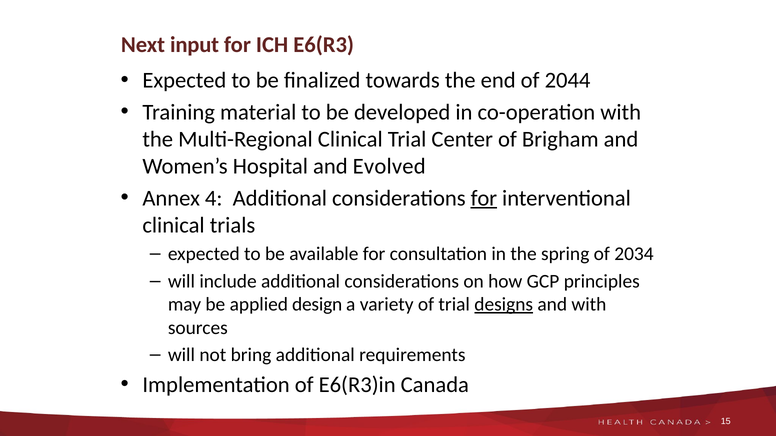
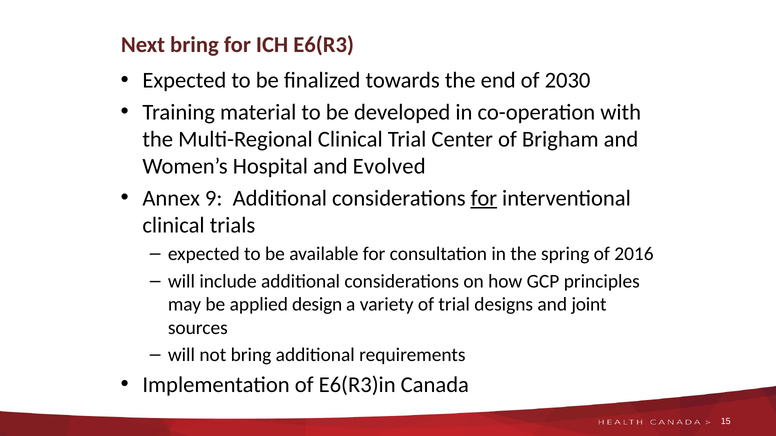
Next input: input -> bring
2044: 2044 -> 2030
4: 4 -> 9
2034: 2034 -> 2016
designs underline: present -> none
and with: with -> joint
